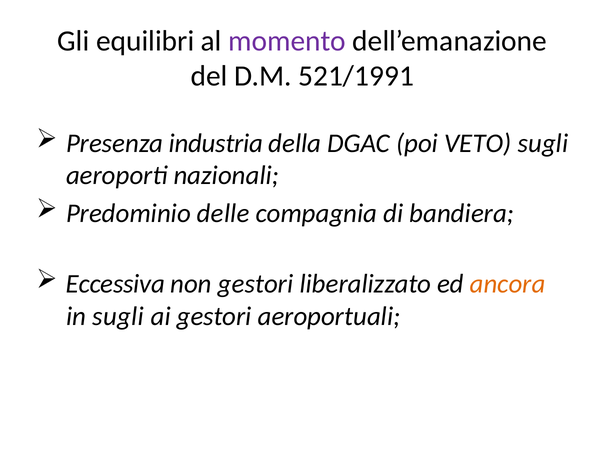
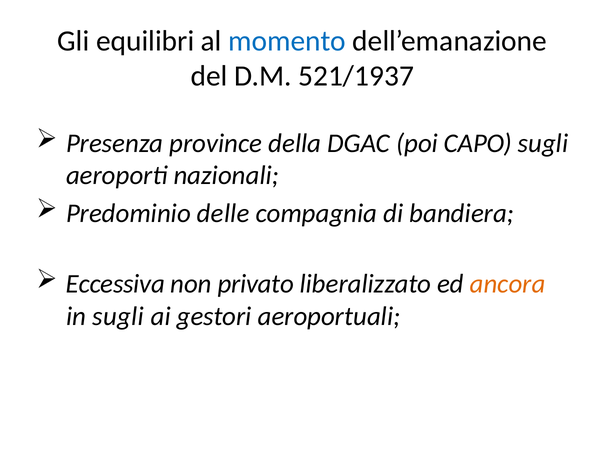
momento colour: purple -> blue
521/1991: 521/1991 -> 521/1937
industria: industria -> province
VETO: VETO -> CAPO
non gestori: gestori -> privato
